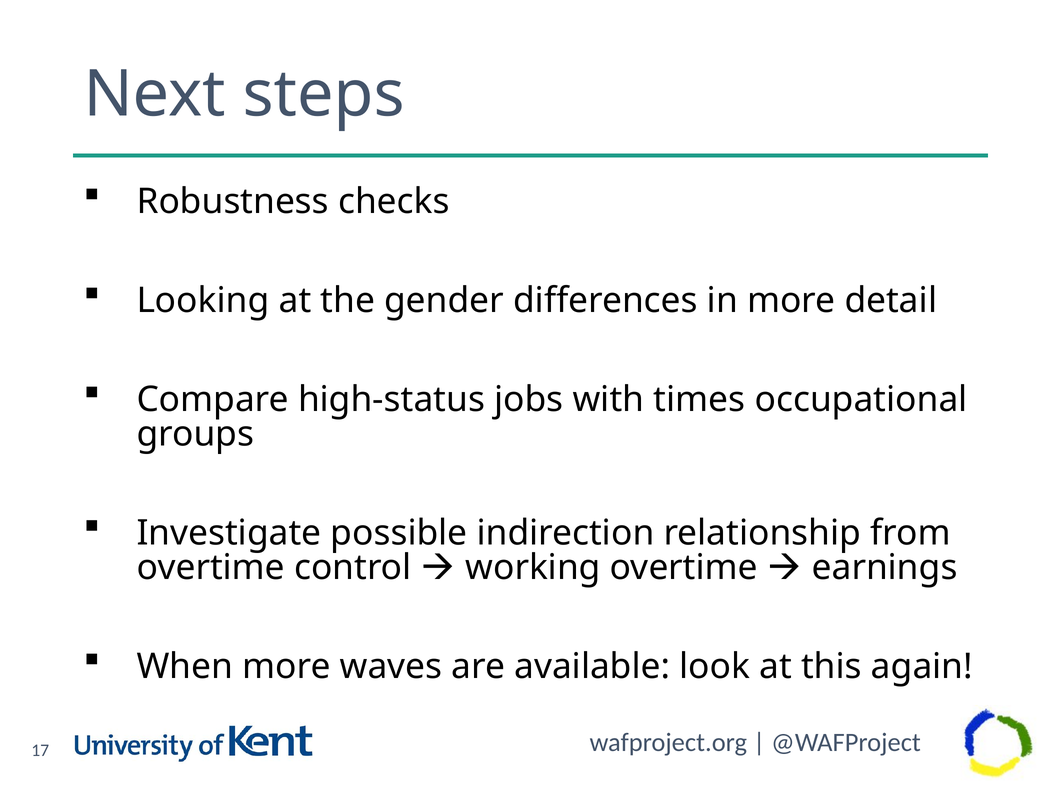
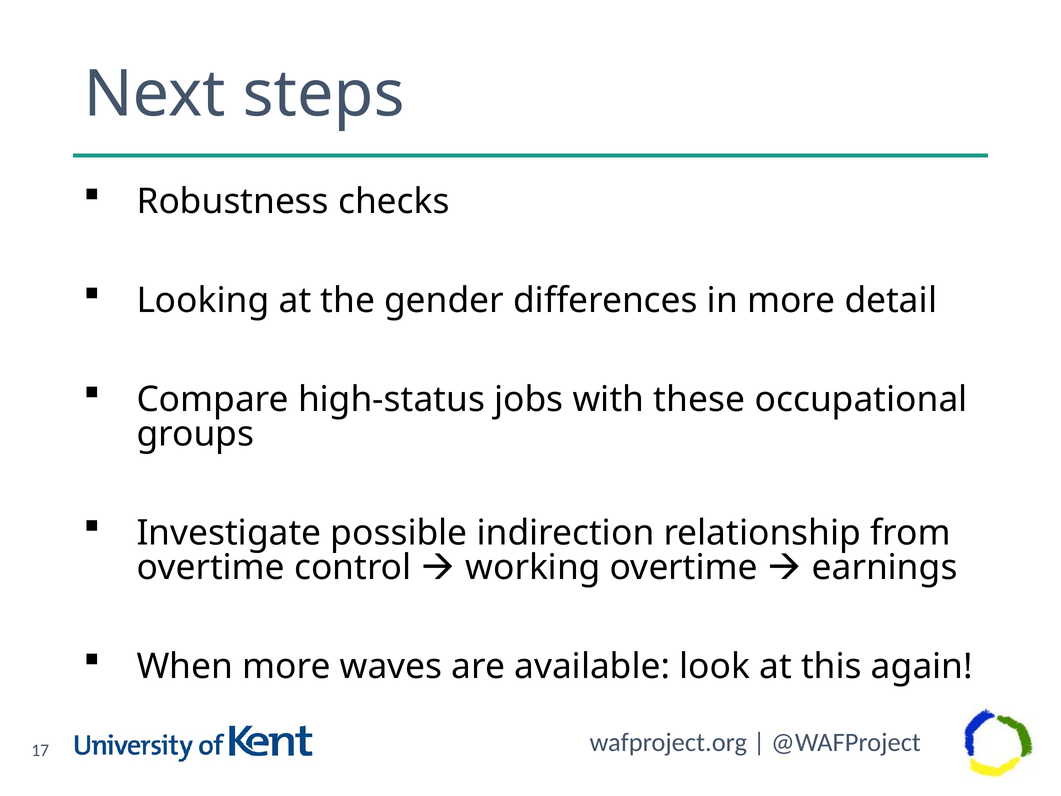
times: times -> these
